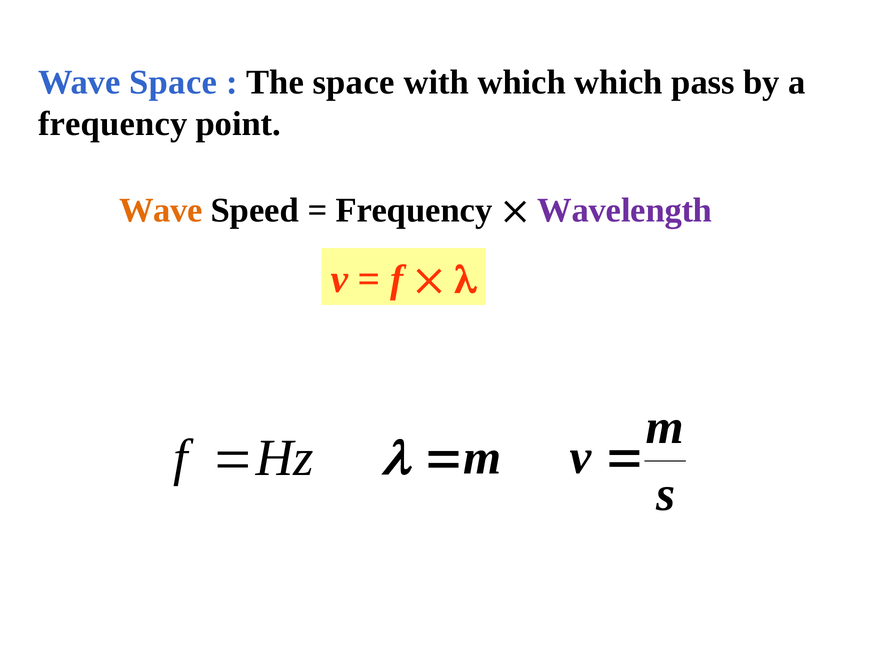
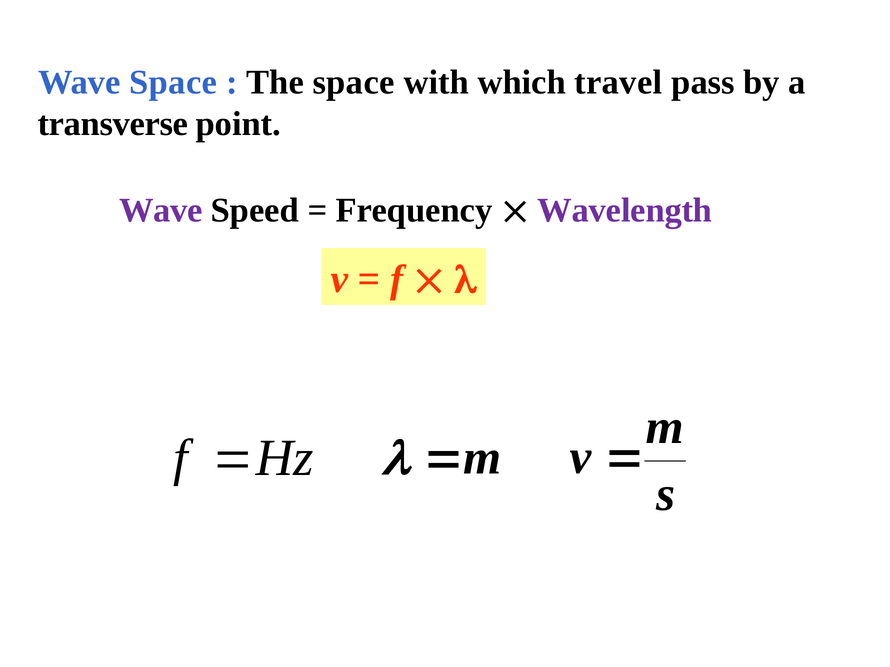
which which: which -> travel
frequency at (113, 124): frequency -> transverse
Wave at (161, 210) colour: orange -> purple
